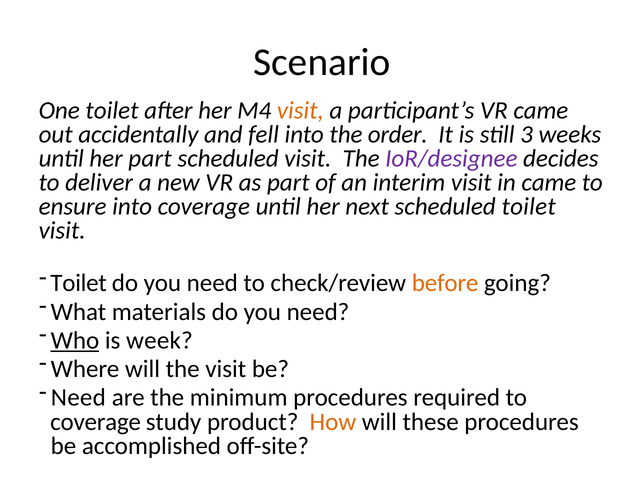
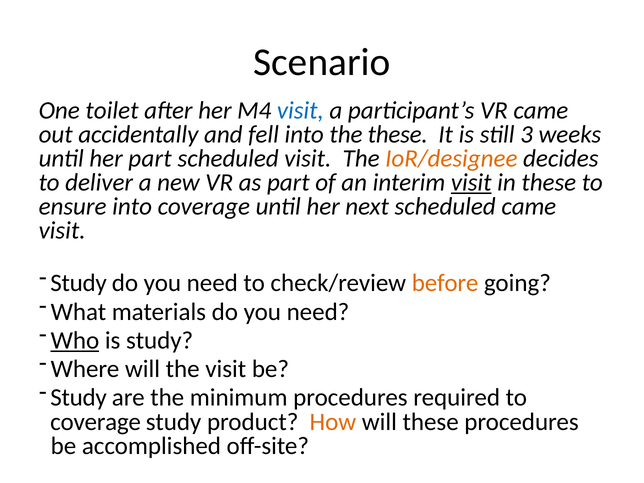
visit at (300, 110) colour: orange -> blue
the order: order -> these
IoR/designee colour: purple -> orange
visit at (471, 182) underline: none -> present
in came: came -> these
scheduled toilet: toilet -> came
Toilet at (79, 283): Toilet -> Study
is week: week -> study
Need at (78, 398): Need -> Study
